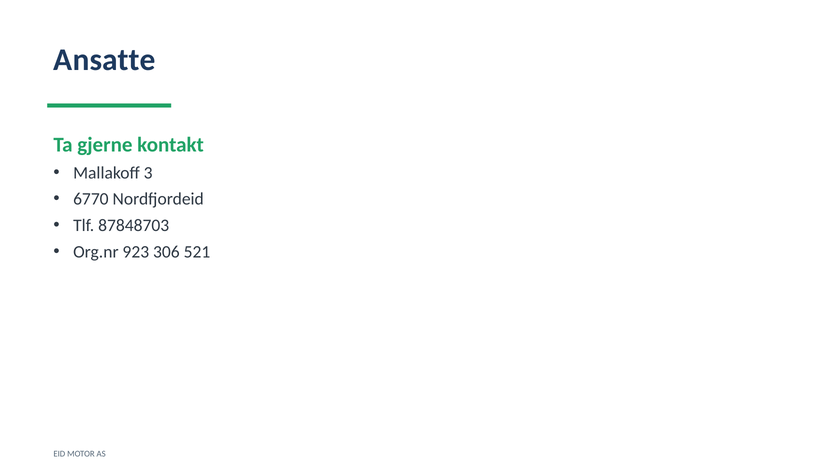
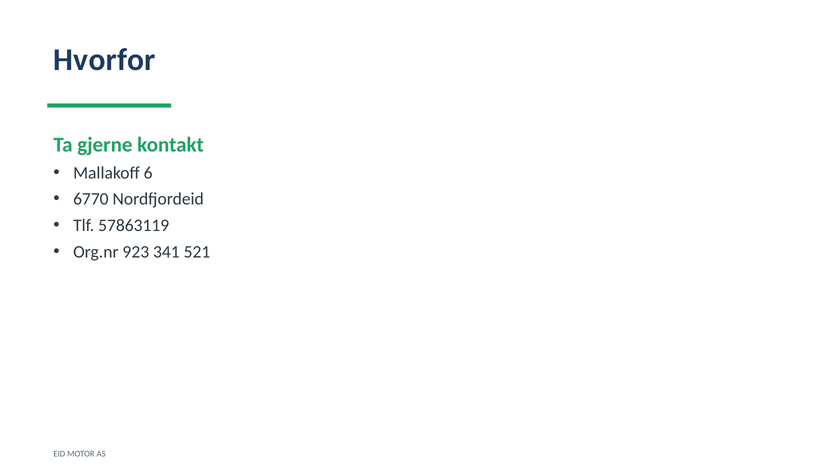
Ansatte: Ansatte -> Hvorfor
3: 3 -> 6
87848703: 87848703 -> 57863119
306: 306 -> 341
